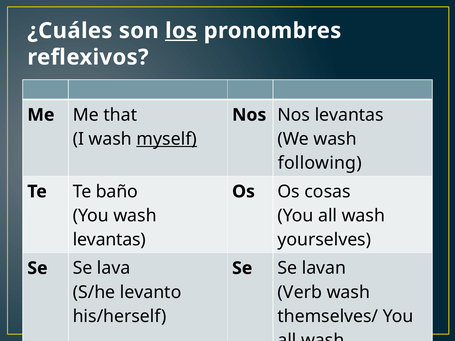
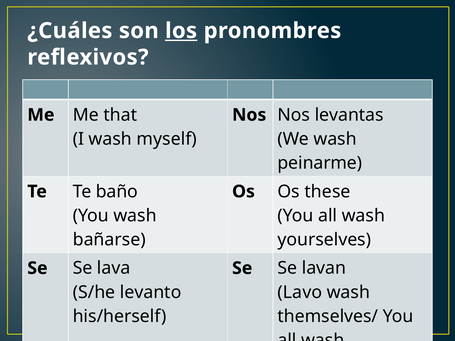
myself underline: present -> none
following: following -> peinarme
cosas: cosas -> these
levantas at (109, 240): levantas -> bañarse
Verb: Verb -> Lavo
